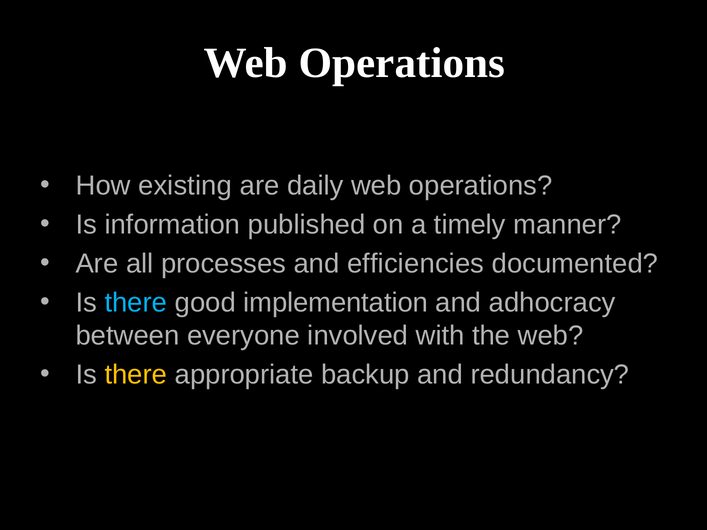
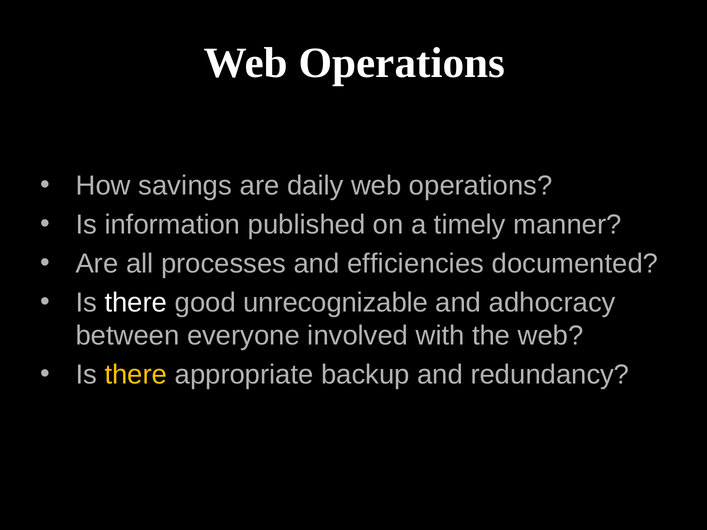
existing: existing -> savings
there at (136, 303) colour: light blue -> white
implementation: implementation -> unrecognizable
